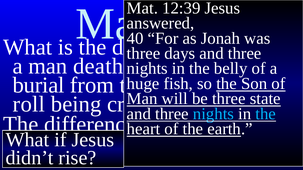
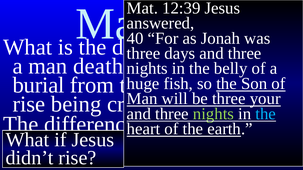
state: state -> your
roll at (29, 104): roll -> rise
nights at (213, 114) colour: light blue -> light green
